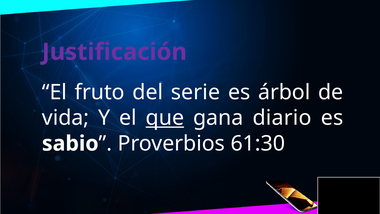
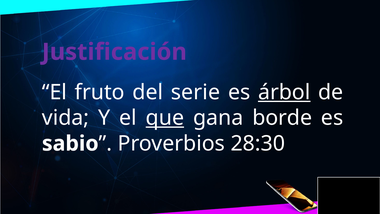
árbol underline: none -> present
diario: diario -> borde
61:30: 61:30 -> 28:30
